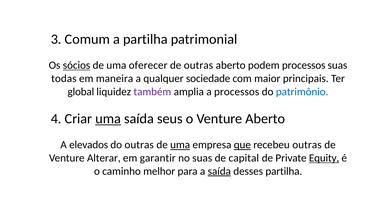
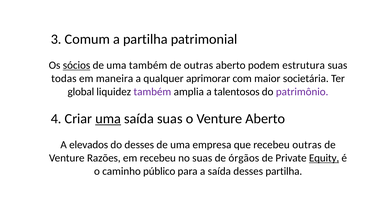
uma oferecer: oferecer -> também
podem processos: processos -> estrutura
sociedade: sociedade -> aprimorar
principais: principais -> societária
a processos: processos -> talentosos
patrimônio colour: blue -> purple
saída seus: seus -> suas
do outras: outras -> desses
uma at (180, 145) underline: present -> none
que underline: present -> none
Alterar: Alterar -> Razões
em garantir: garantir -> recebeu
capital: capital -> órgãos
melhor: melhor -> público
saída at (219, 172) underline: present -> none
